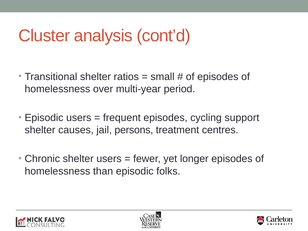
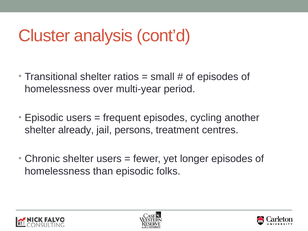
support: support -> another
causes: causes -> already
